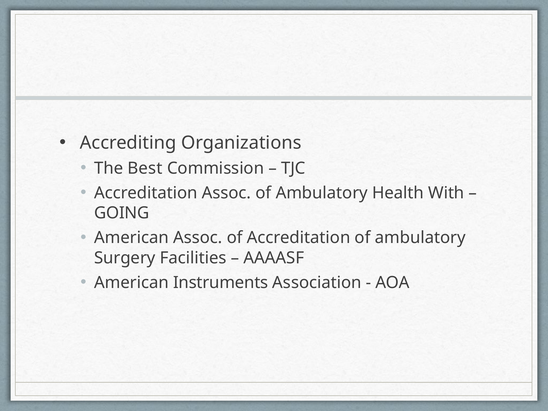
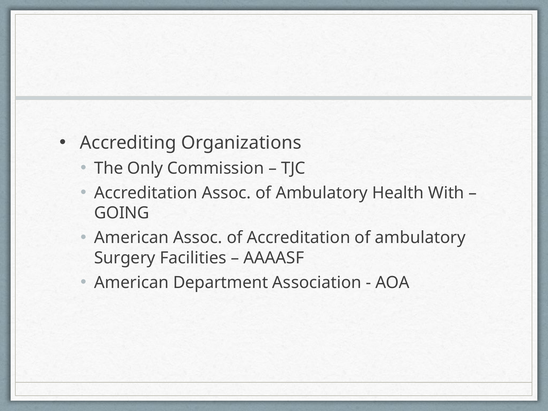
Best: Best -> Only
Instruments: Instruments -> Department
